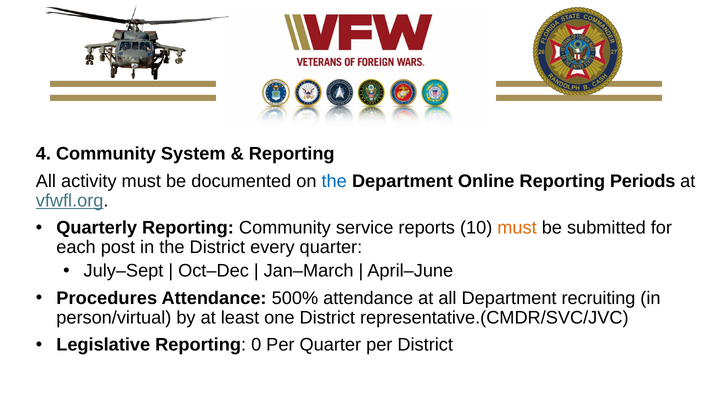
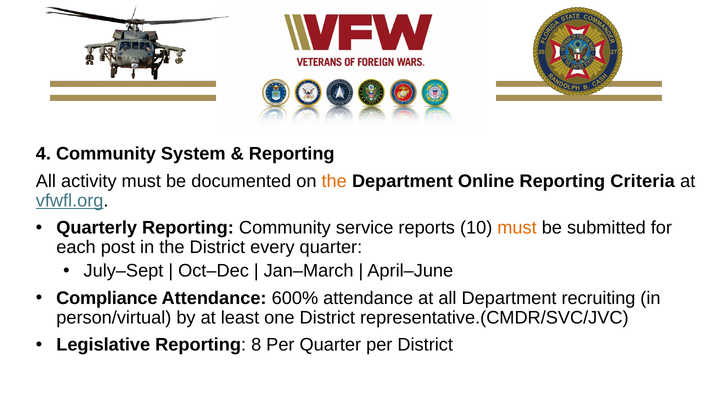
the at (334, 181) colour: blue -> orange
Periods: Periods -> Criteria
Procedures: Procedures -> Compliance
500%: 500% -> 600%
0: 0 -> 8
